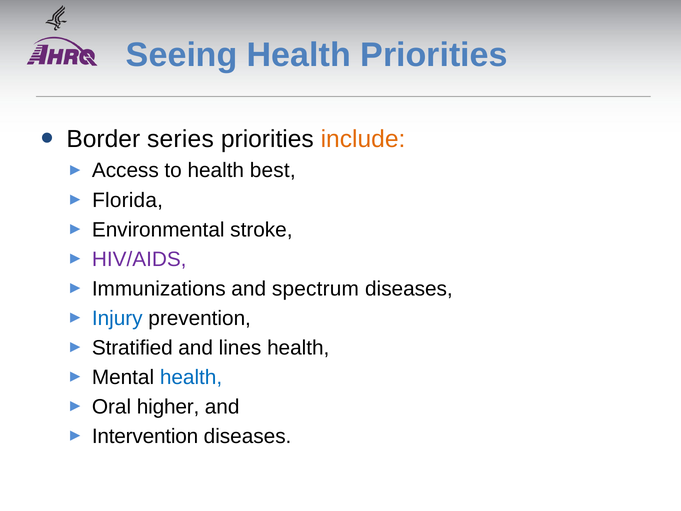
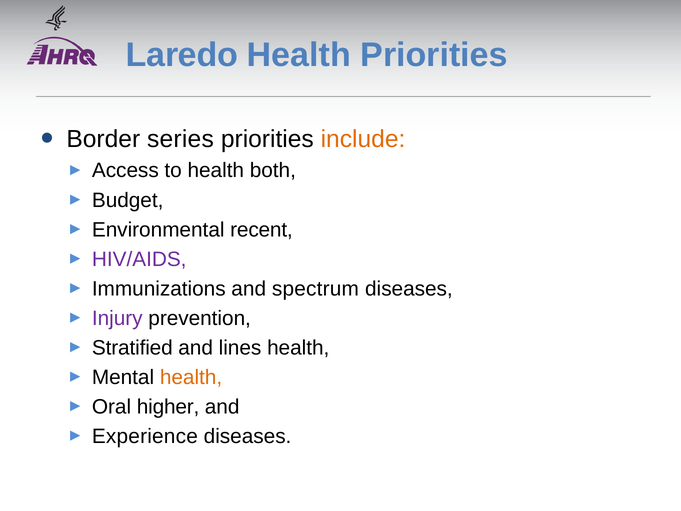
Seeing: Seeing -> Laredo
best: best -> both
Florida: Florida -> Budget
stroke: stroke -> recent
Injury colour: blue -> purple
health at (191, 377) colour: blue -> orange
Intervention: Intervention -> Experience
